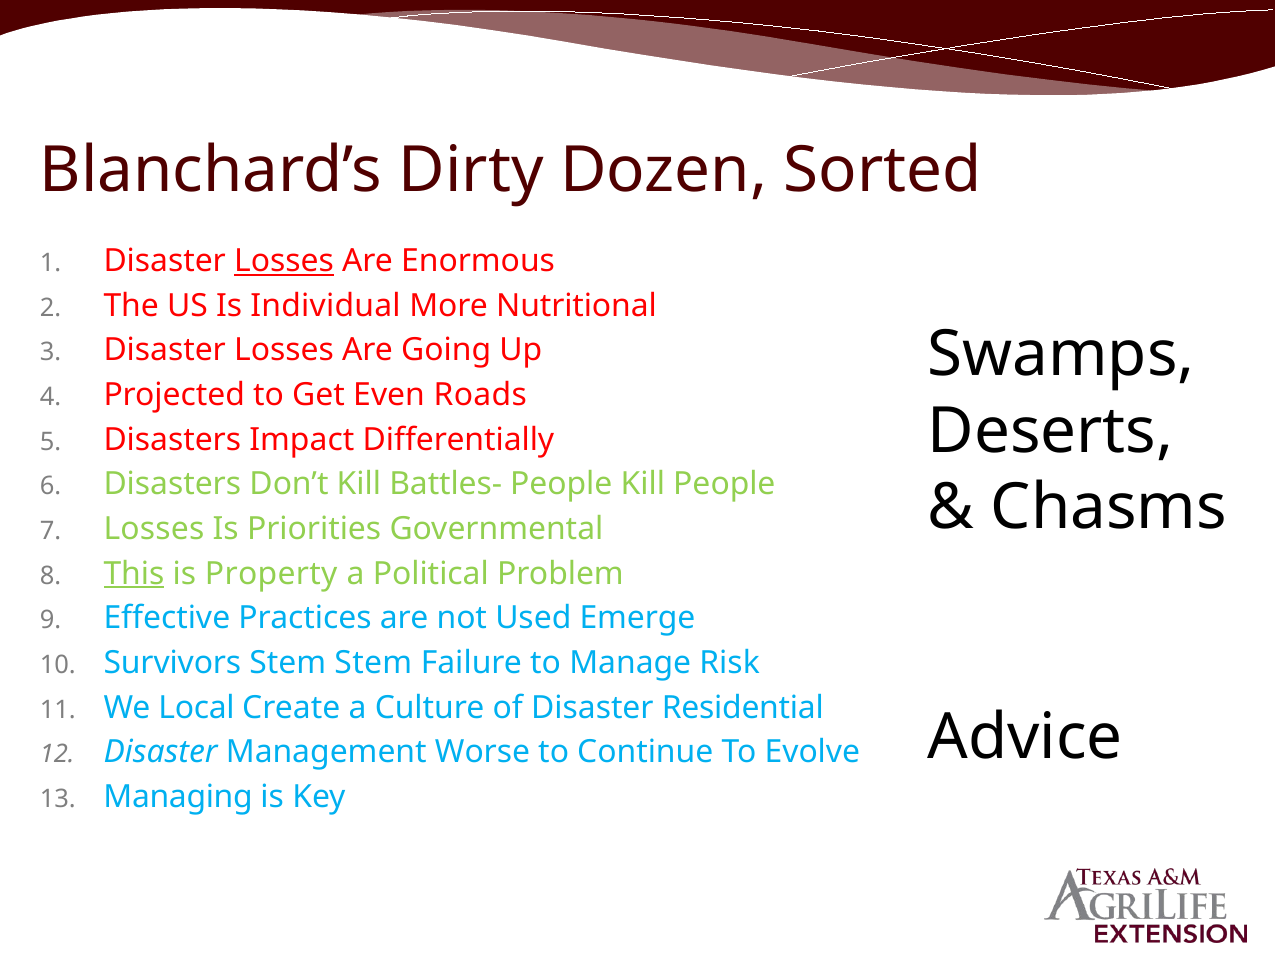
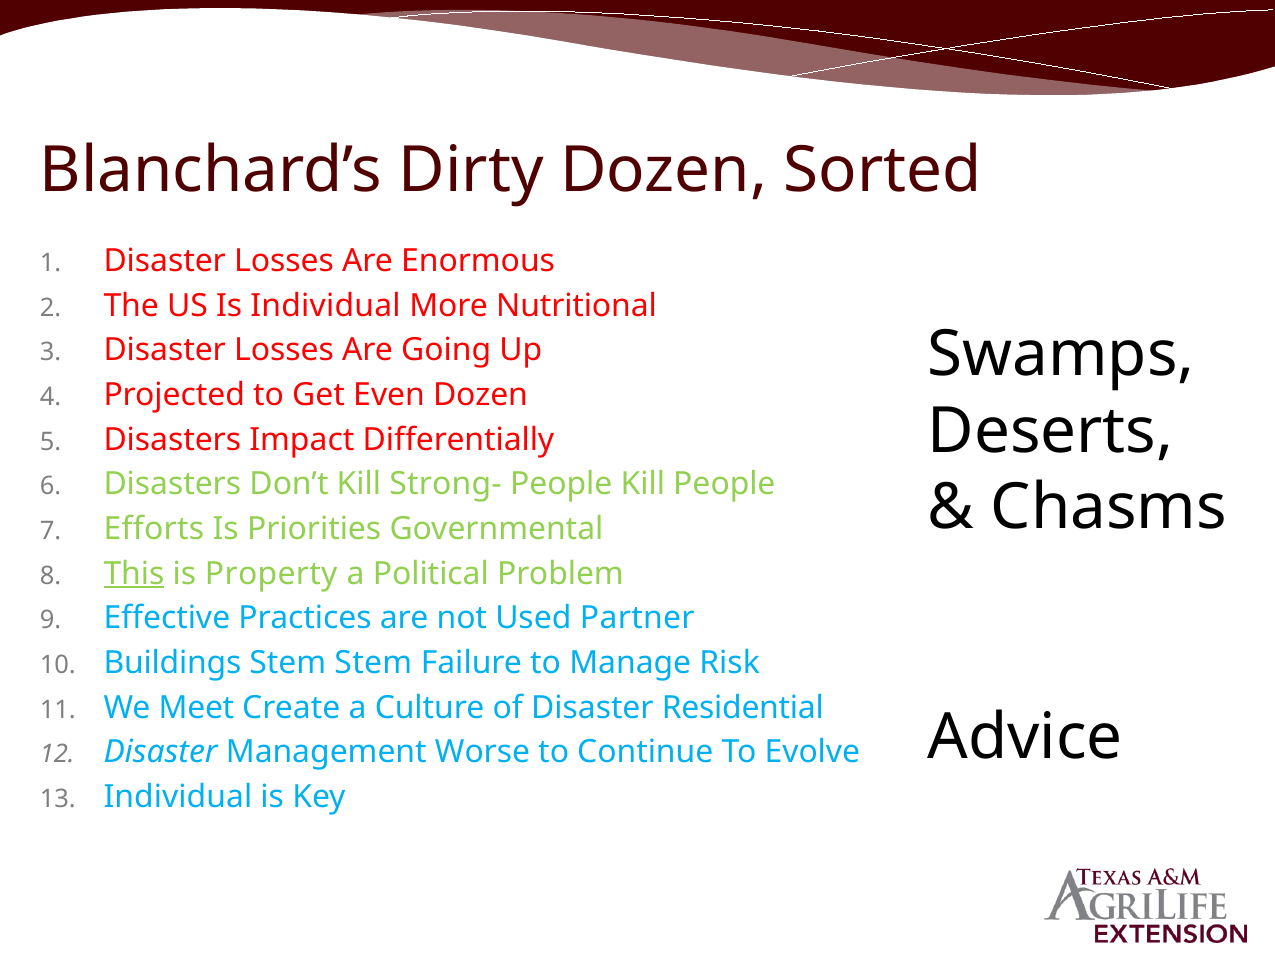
Losses at (284, 261) underline: present -> none
Even Roads: Roads -> Dozen
Battles-: Battles- -> Strong-
Losses at (154, 529): Losses -> Efforts
Emerge: Emerge -> Partner
Survivors: Survivors -> Buildings
Local: Local -> Meet
Managing at (178, 796): Managing -> Individual
